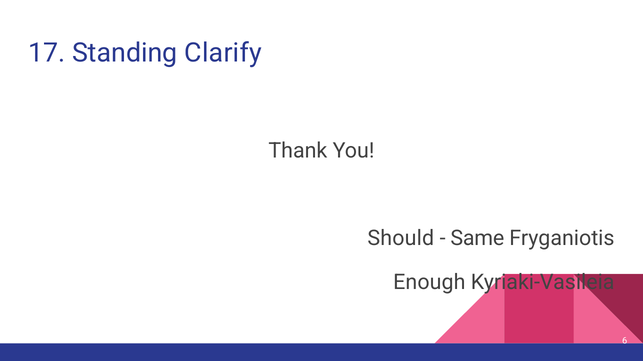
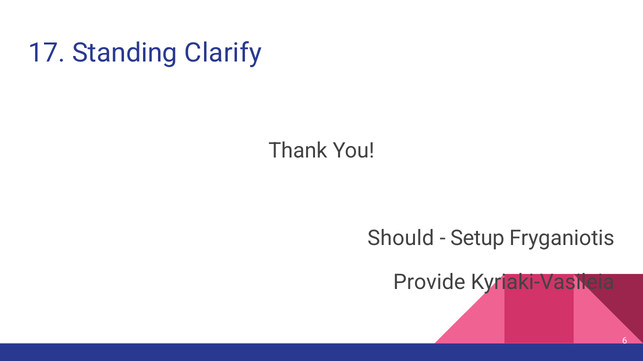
Same: Same -> Setup
Enough: Enough -> Provide
